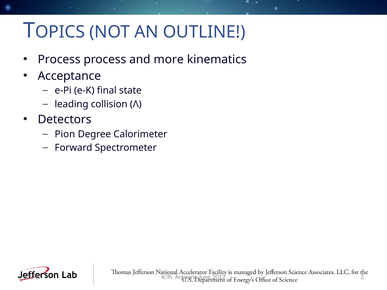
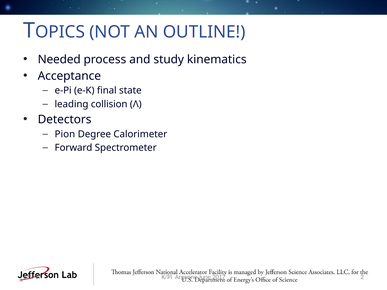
Process at (59, 59): Process -> Needed
more: more -> study
